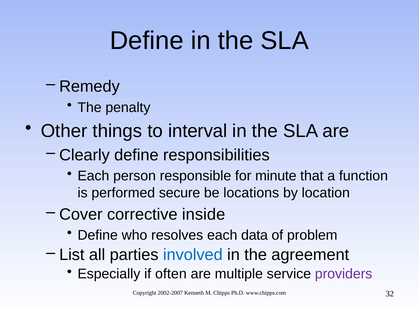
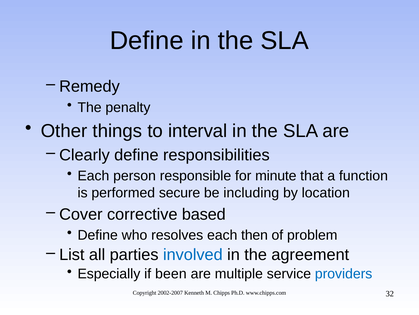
locations: locations -> including
inside: inside -> based
data: data -> then
often: often -> been
providers colour: purple -> blue
